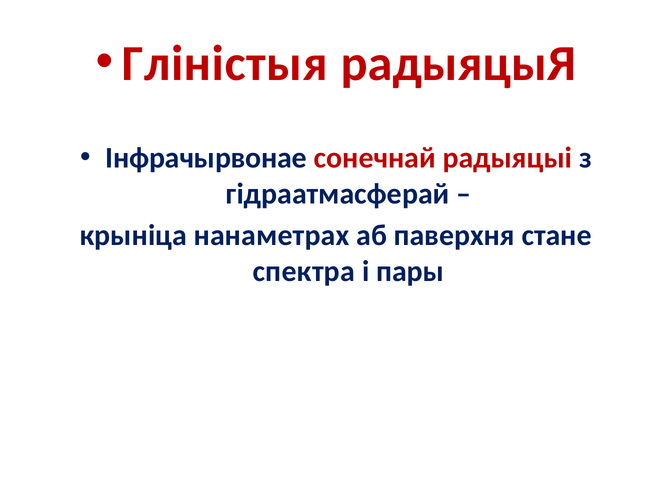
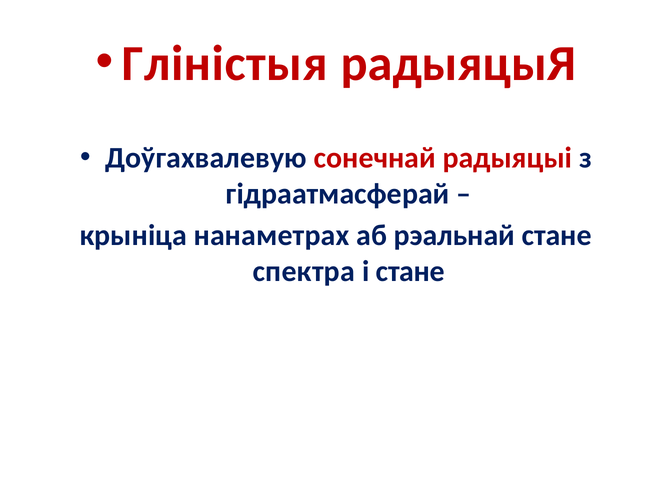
Інфрачырвонае: Інфрачырвонае -> Доўгахвалевую
паверхня: паверхня -> рэальнай
і пары: пары -> стане
